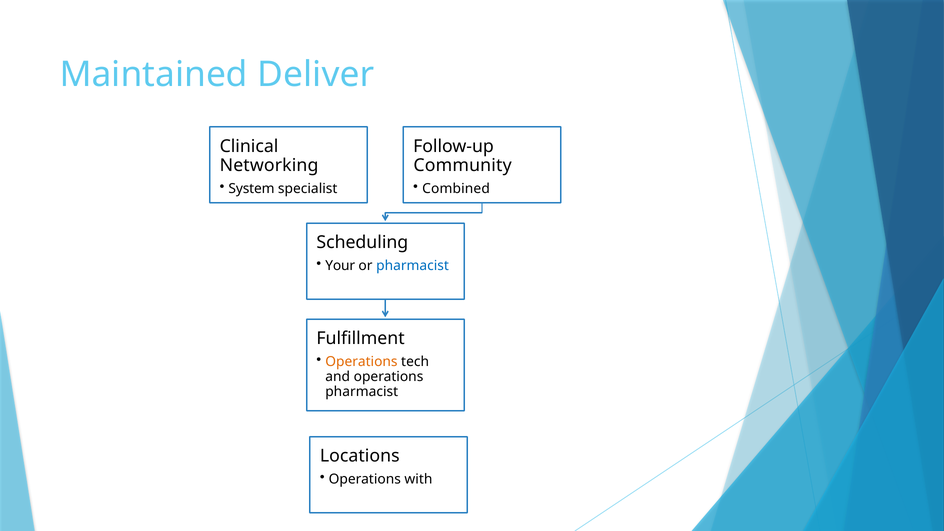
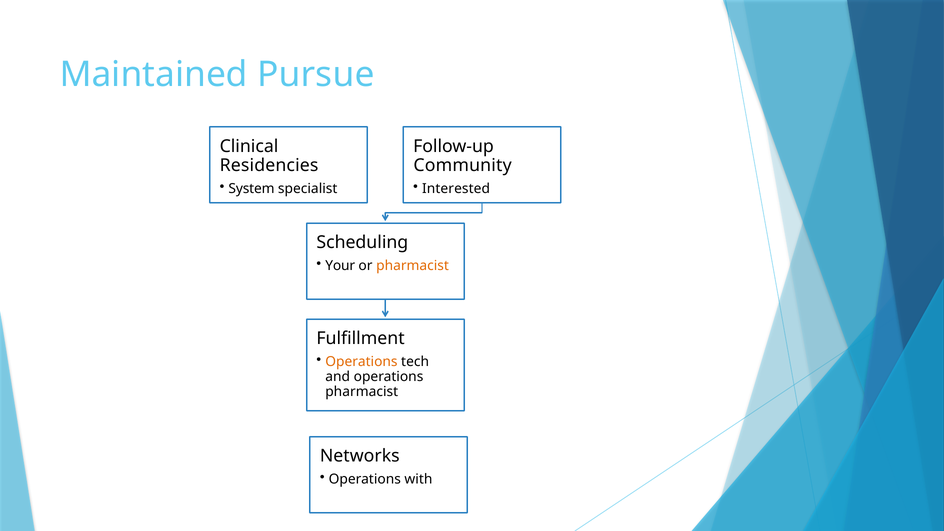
Deliver: Deliver -> Pursue
Networking: Networking -> Residencies
Combined: Combined -> Interested
pharmacist at (413, 266) colour: blue -> orange
Locations: Locations -> Networks
